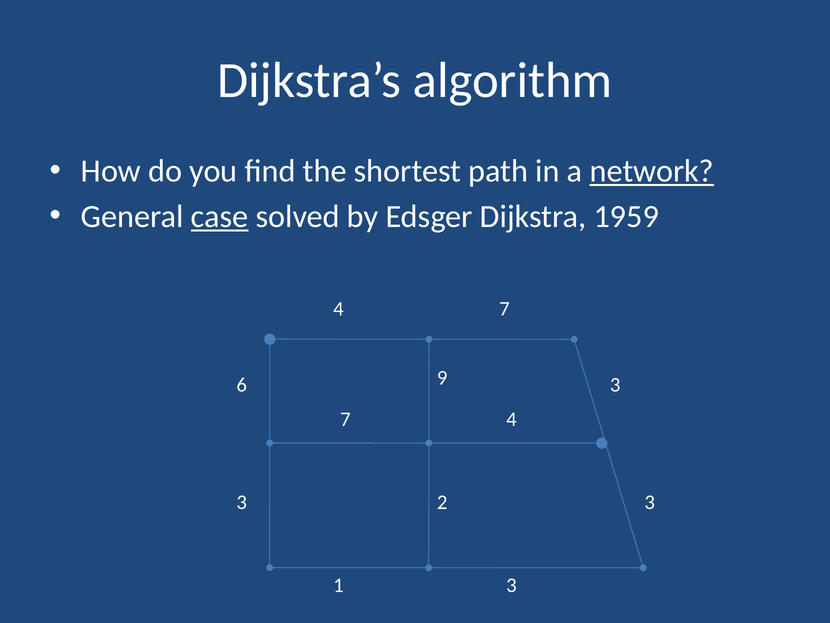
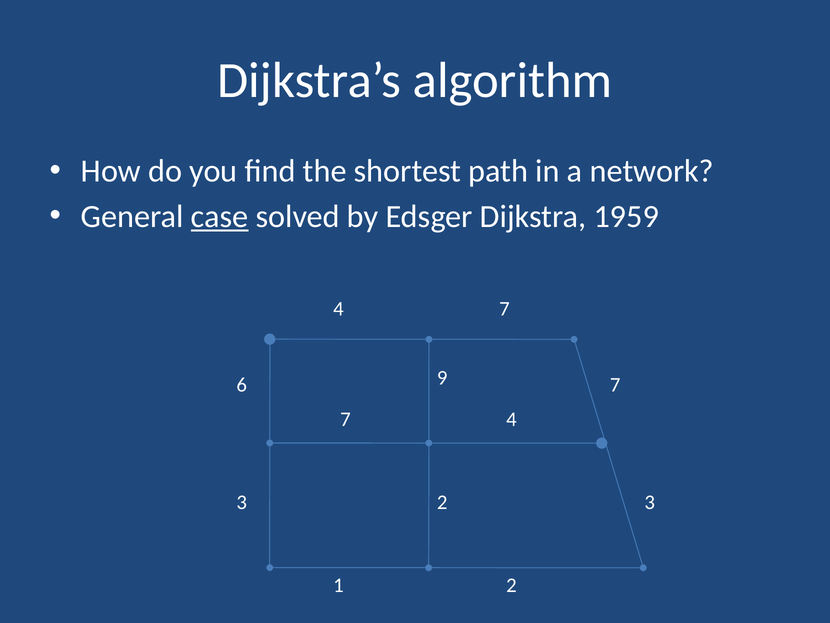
network underline: present -> none
6 3: 3 -> 7
1 3: 3 -> 2
